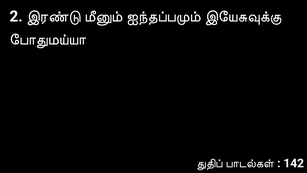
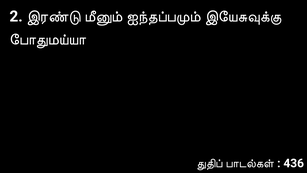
142: 142 -> 436
